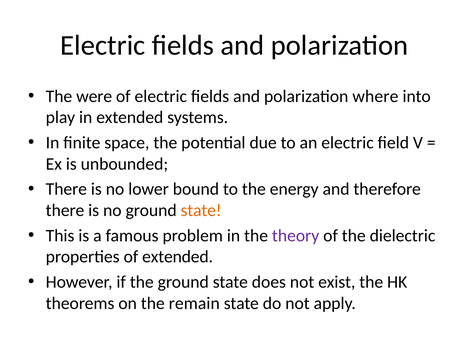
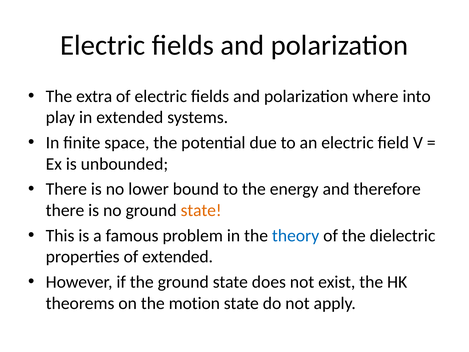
were: were -> extra
theory colour: purple -> blue
remain: remain -> motion
